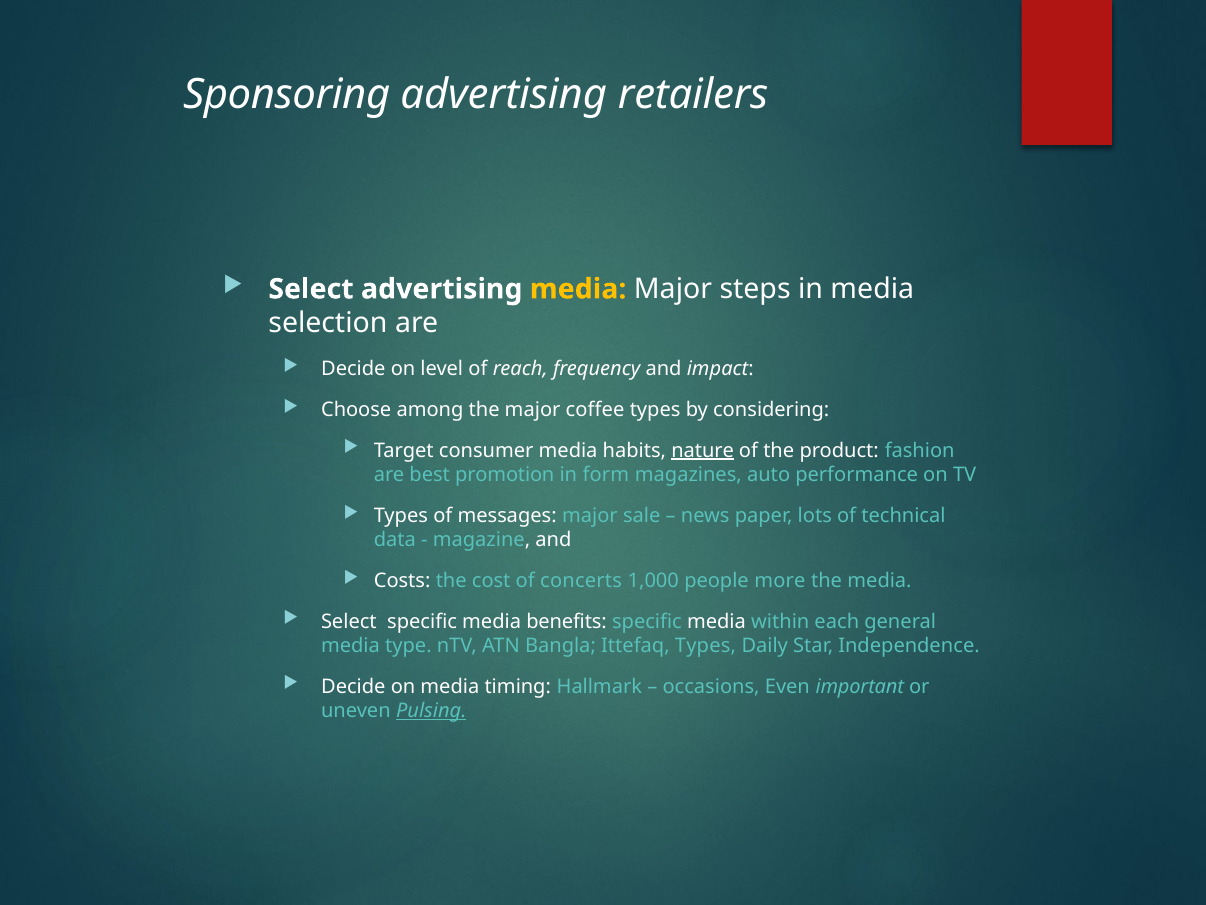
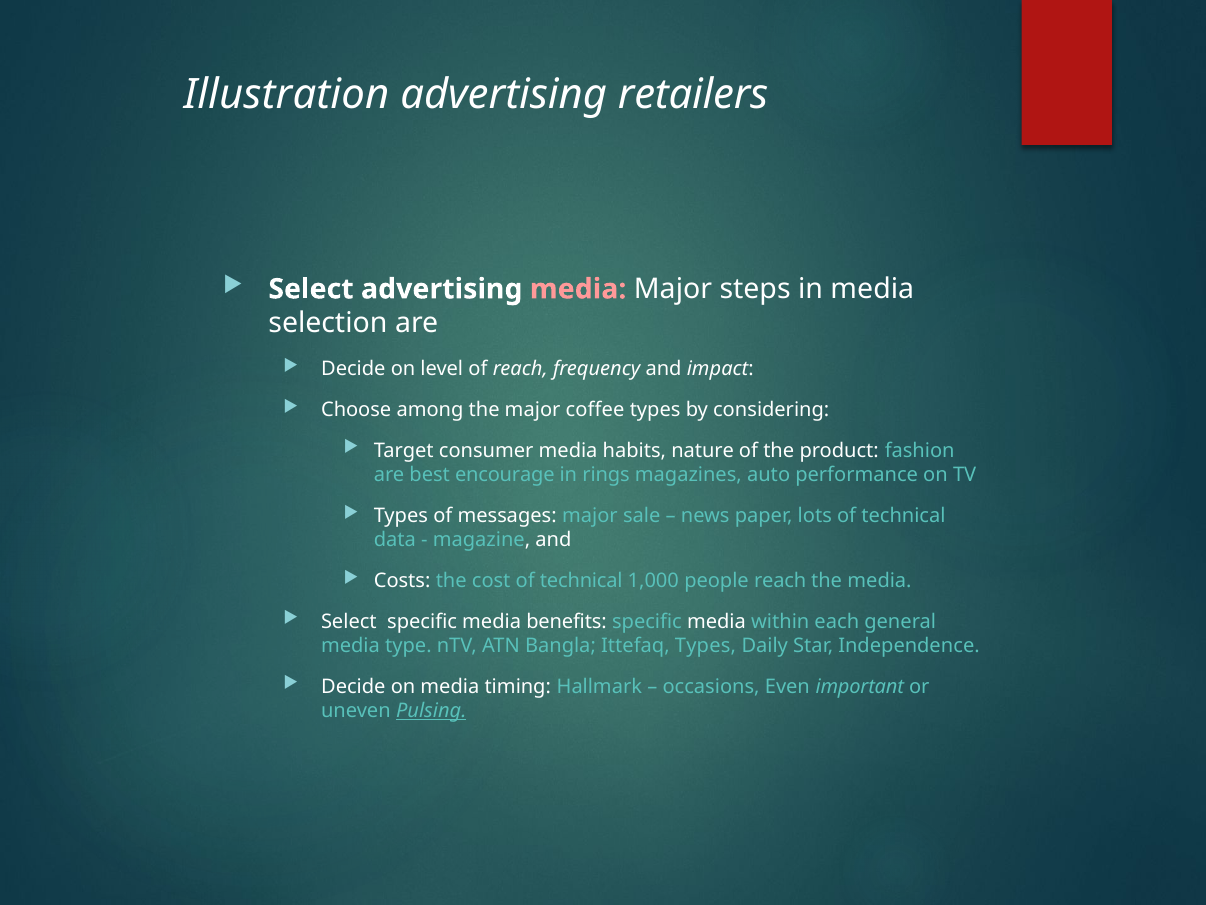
Sponsoring: Sponsoring -> Illustration
media at (578, 289) colour: yellow -> pink
nature underline: present -> none
promotion: promotion -> encourage
form: form -> rings
cost of concerts: concerts -> technical
people more: more -> reach
